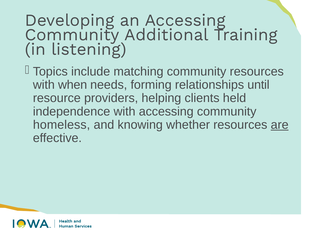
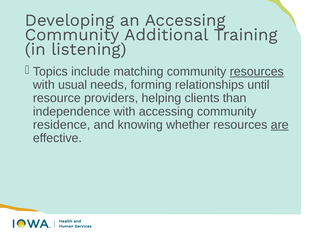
resources at (257, 71) underline: none -> present
when: when -> usual
held: held -> than
homeless: homeless -> residence
